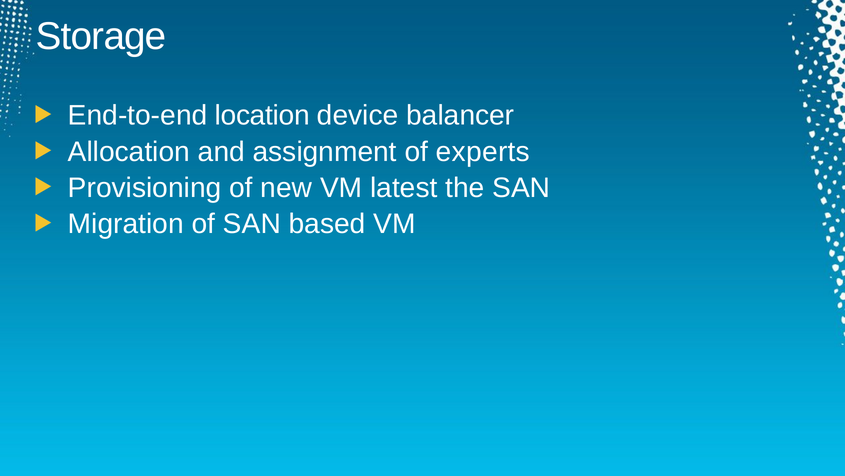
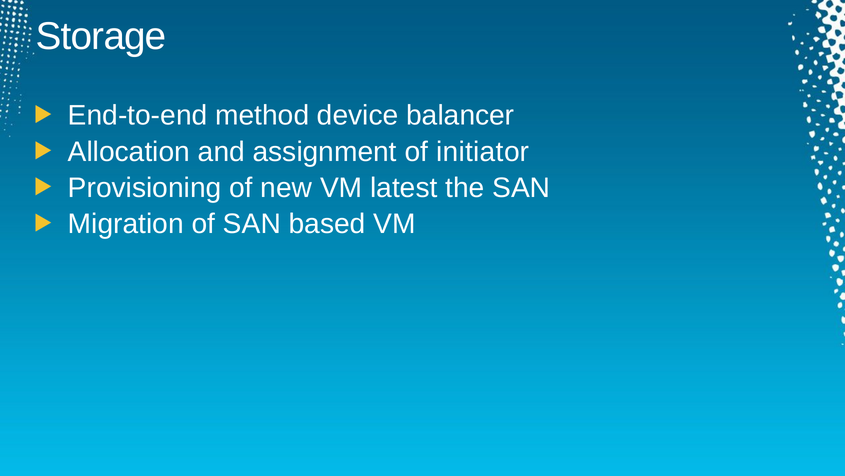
location: location -> method
experts: experts -> initiator
